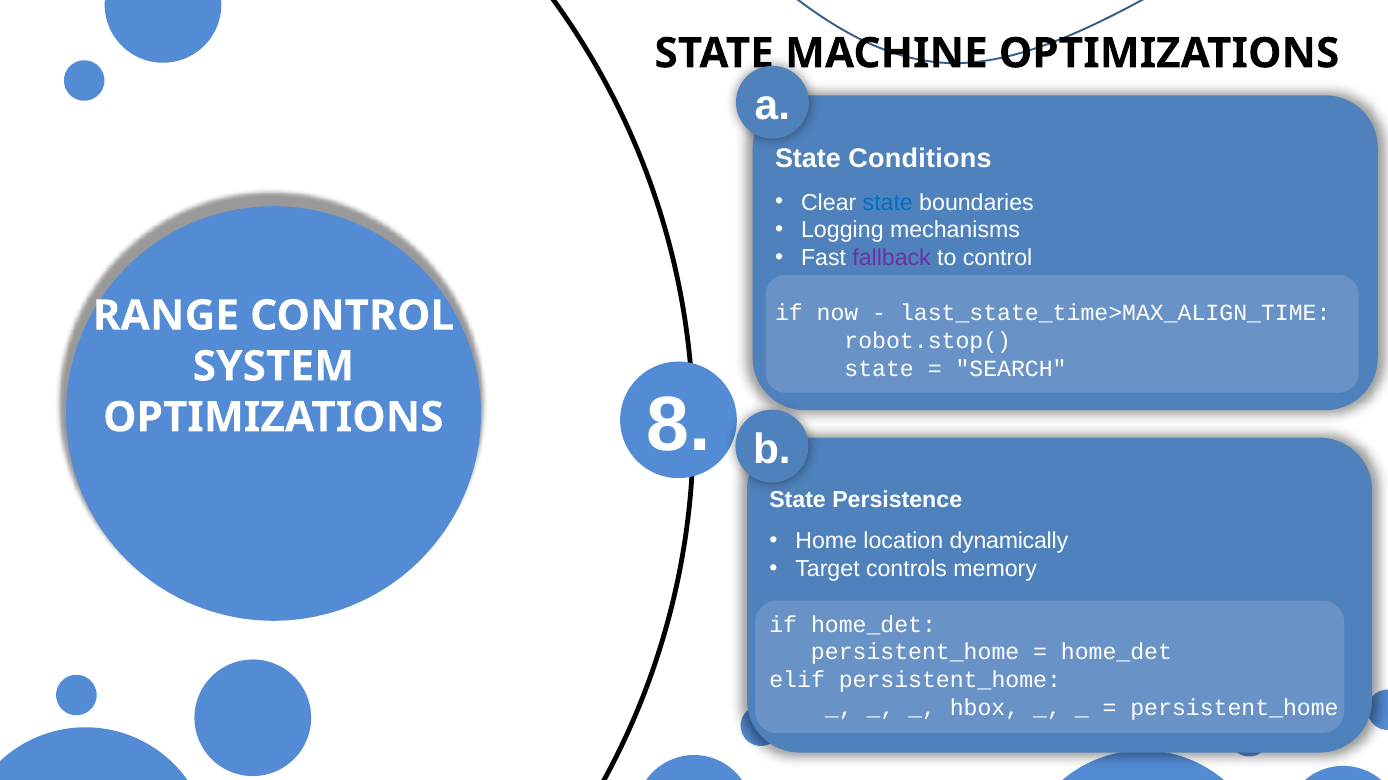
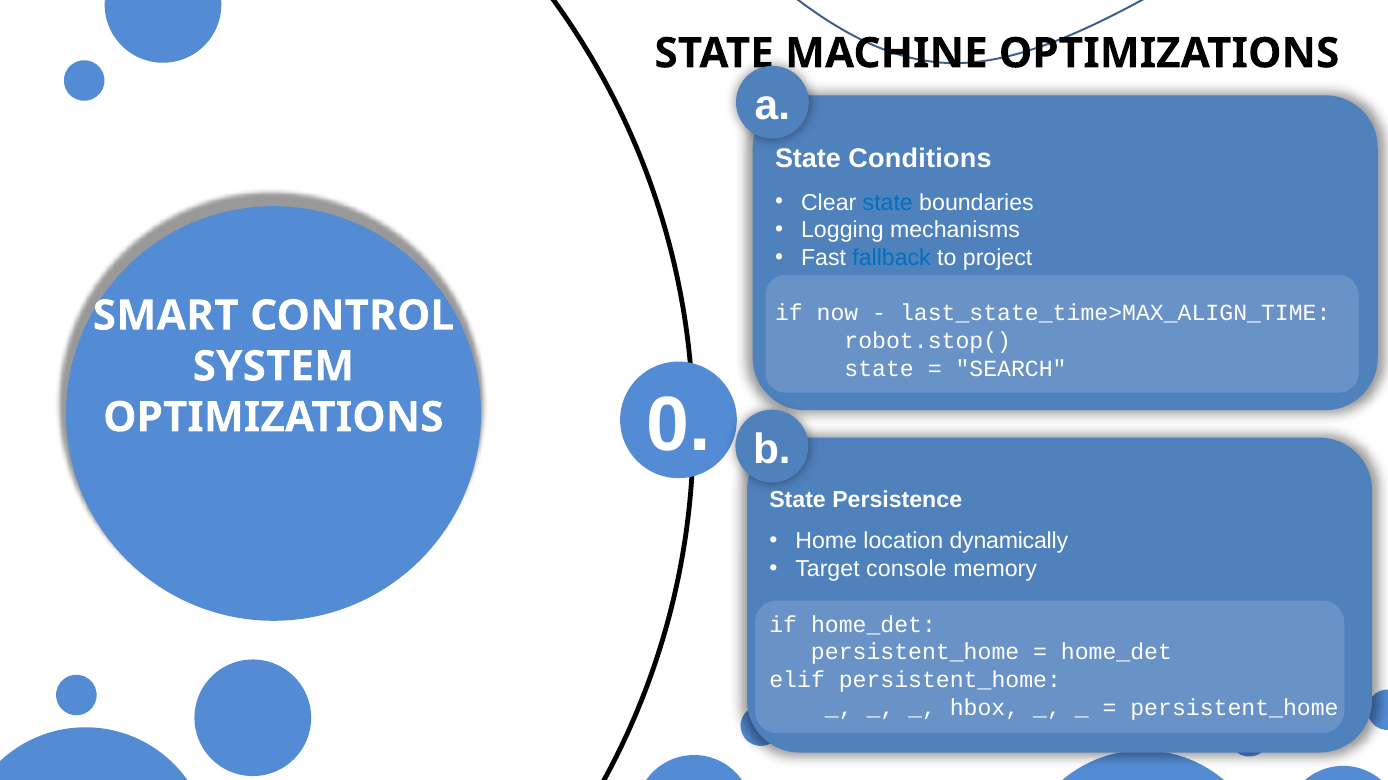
fallback colour: purple -> blue
to control: control -> project
RANGE: RANGE -> SMART
8: 8 -> 0
controls: controls -> console
